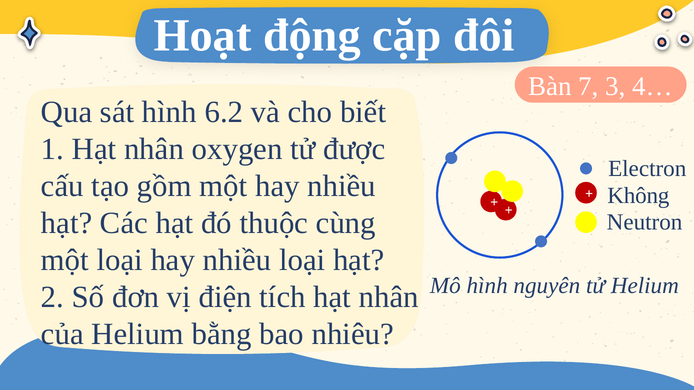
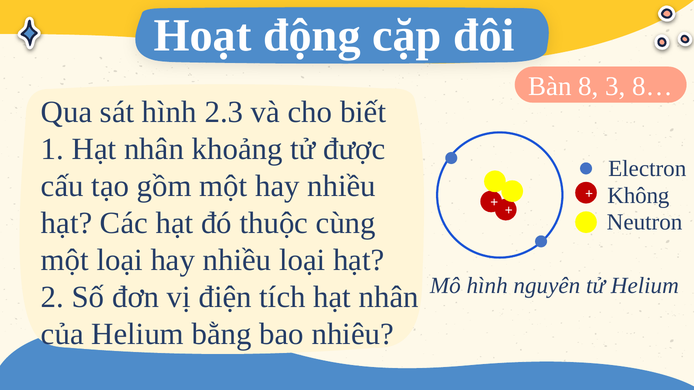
7: 7 -> 8
4…: 4… -> 8…
6.2: 6.2 -> 2.3
oxygen: oxygen -> khoảng
